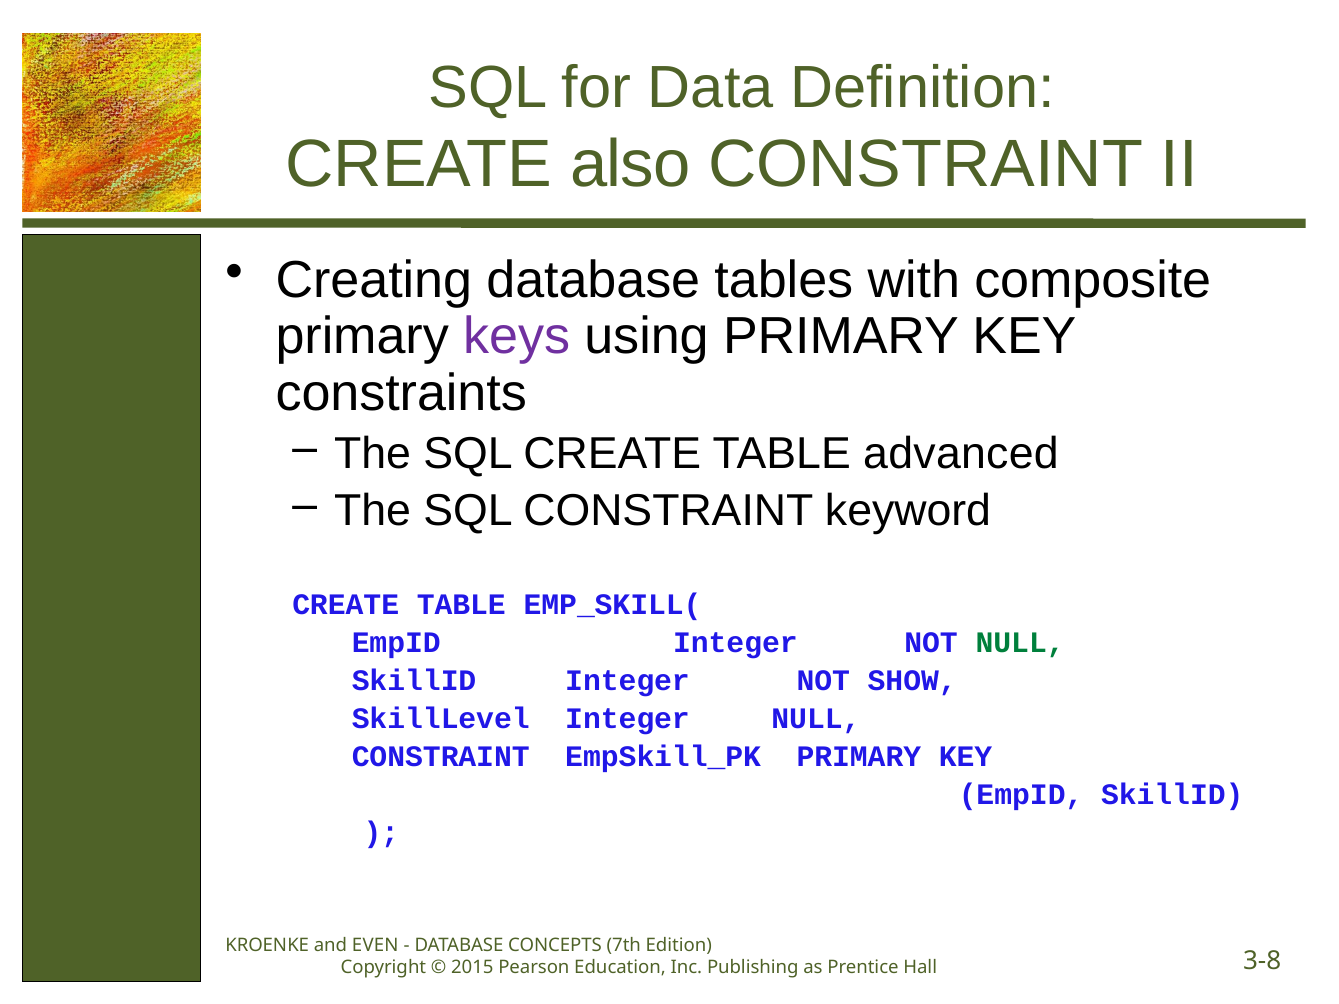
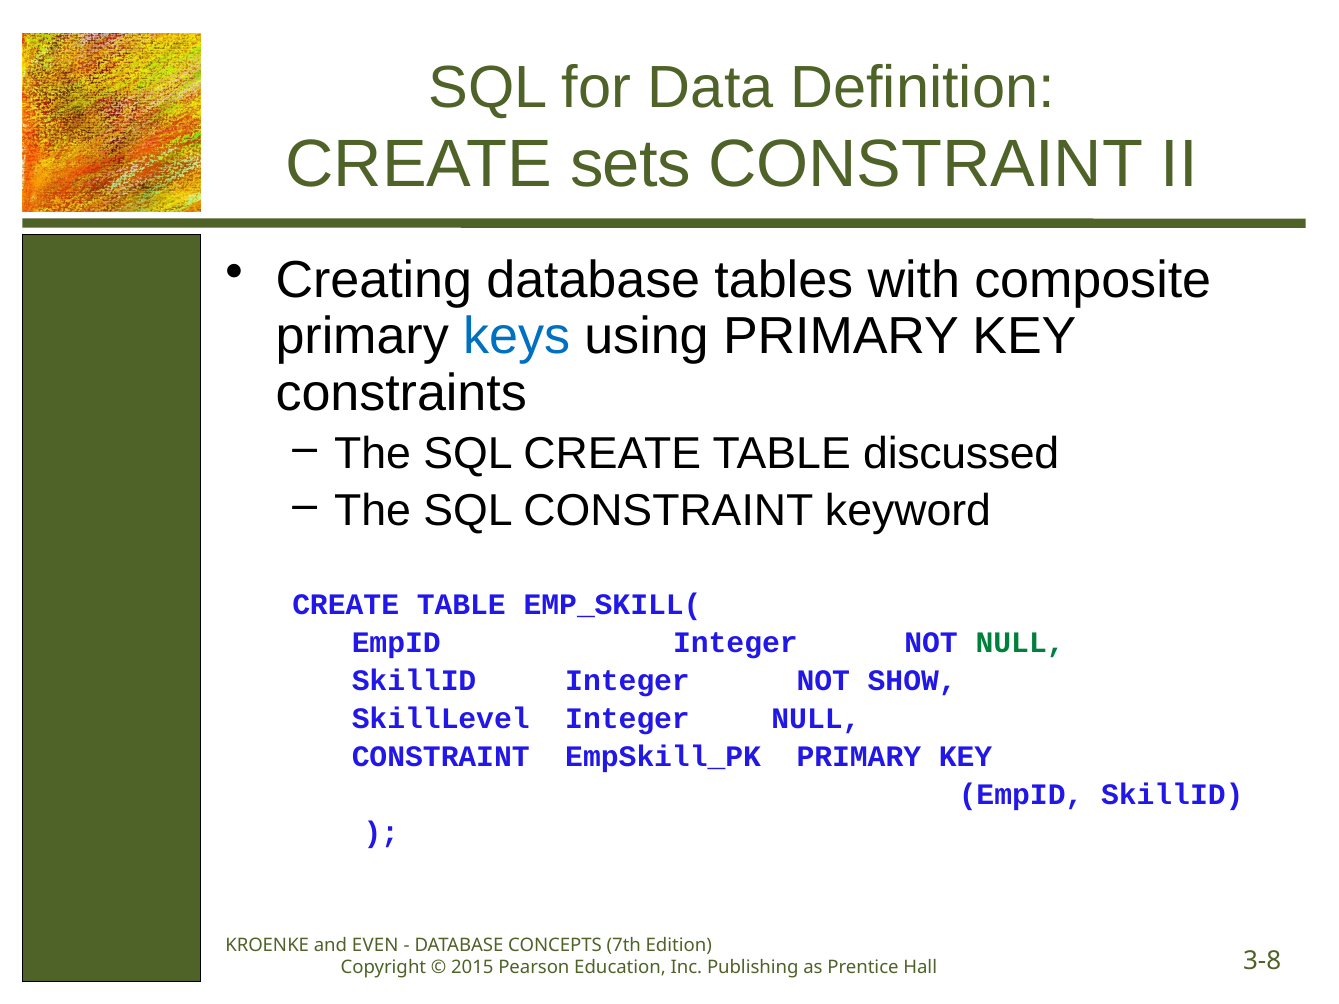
also: also -> sets
keys colour: purple -> blue
advanced: advanced -> discussed
